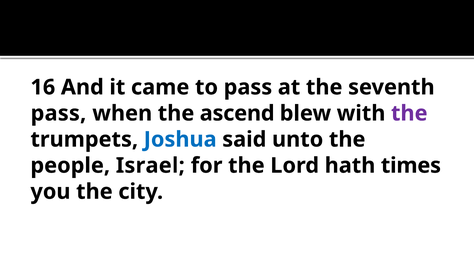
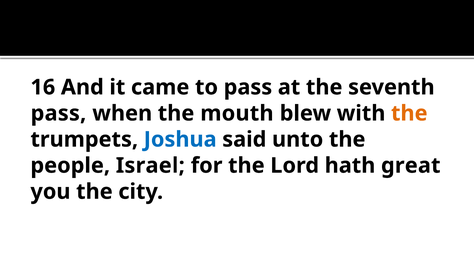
ascend: ascend -> mouth
the at (409, 113) colour: purple -> orange
times: times -> great
